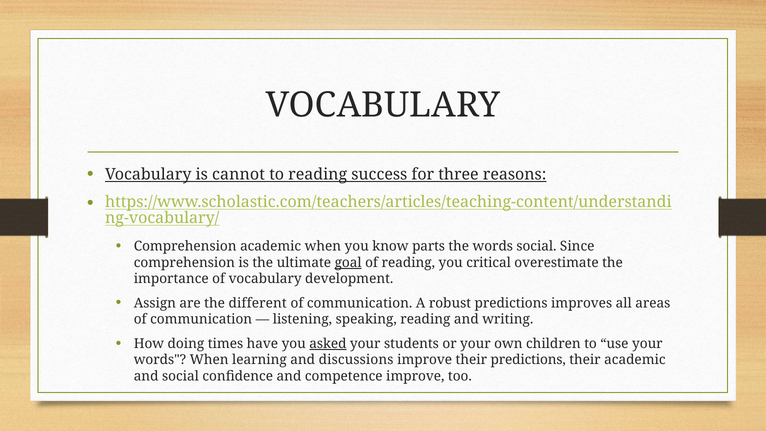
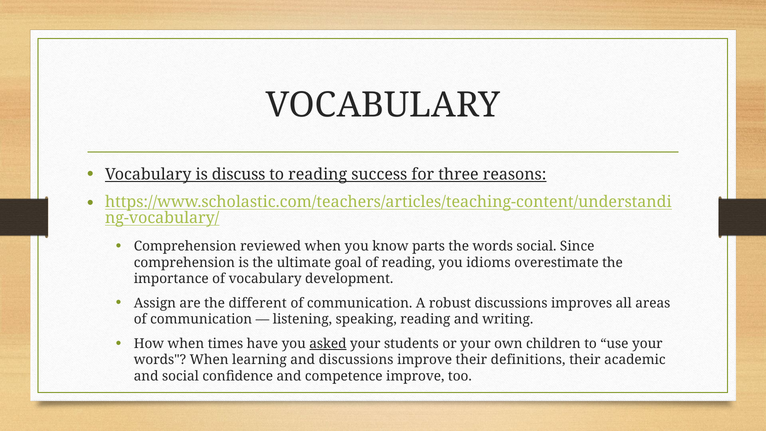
cannot: cannot -> discuss
Comprehension academic: academic -> reviewed
goal underline: present -> none
critical: critical -> idioms
robust predictions: predictions -> discussions
How doing: doing -> when
their predictions: predictions -> definitions
